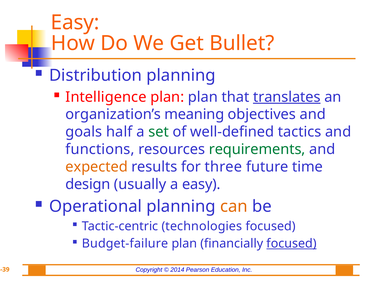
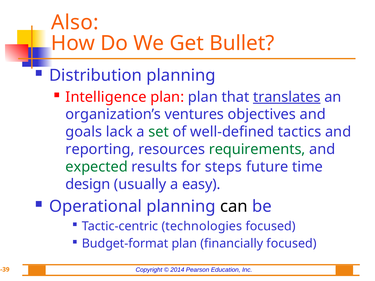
Easy at (75, 22): Easy -> Also
meaning: meaning -> ventures
half: half -> lack
functions: functions -> reporting
expected colour: orange -> green
three: three -> steps
can colour: orange -> black
Budget-failure: Budget-failure -> Budget-format
focused at (291, 244) underline: present -> none
